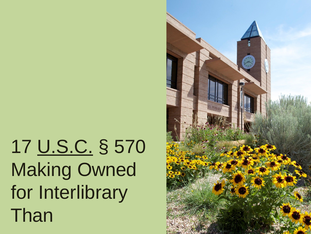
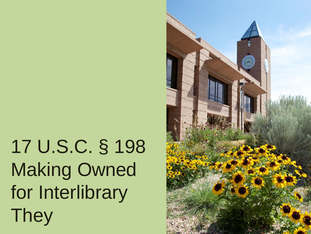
U.S.C underline: present -> none
570: 570 -> 198
Than: Than -> They
